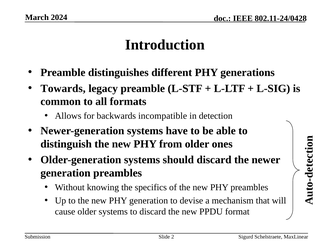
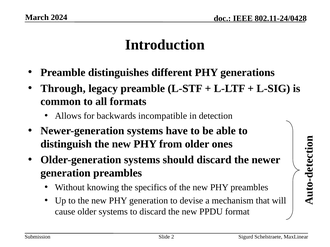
Towards: Towards -> Through
